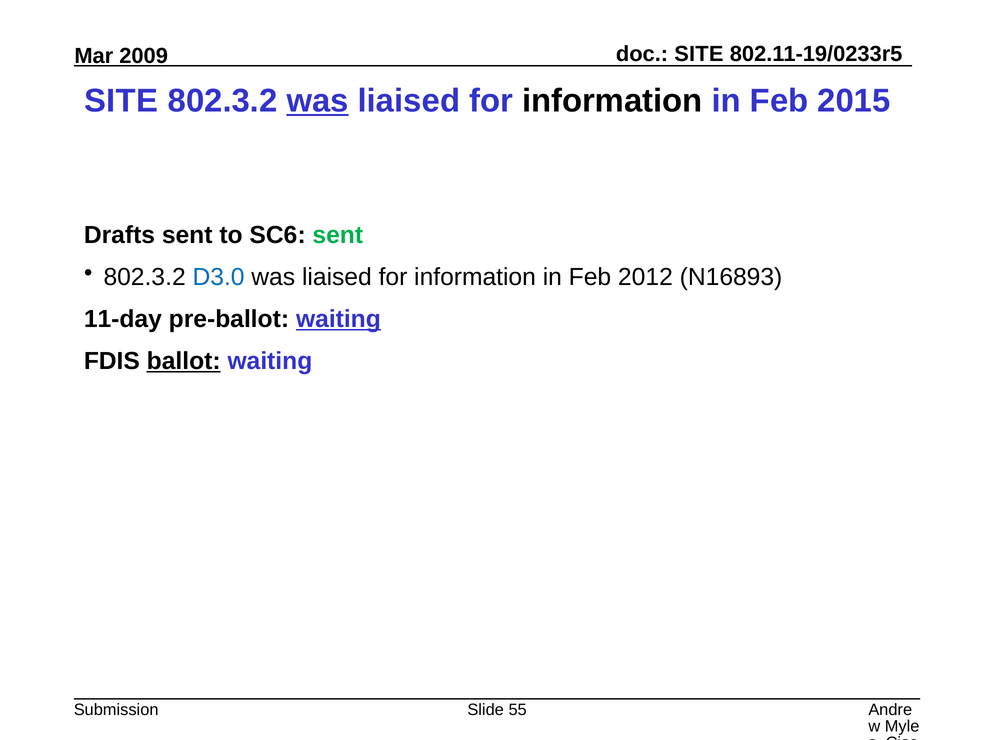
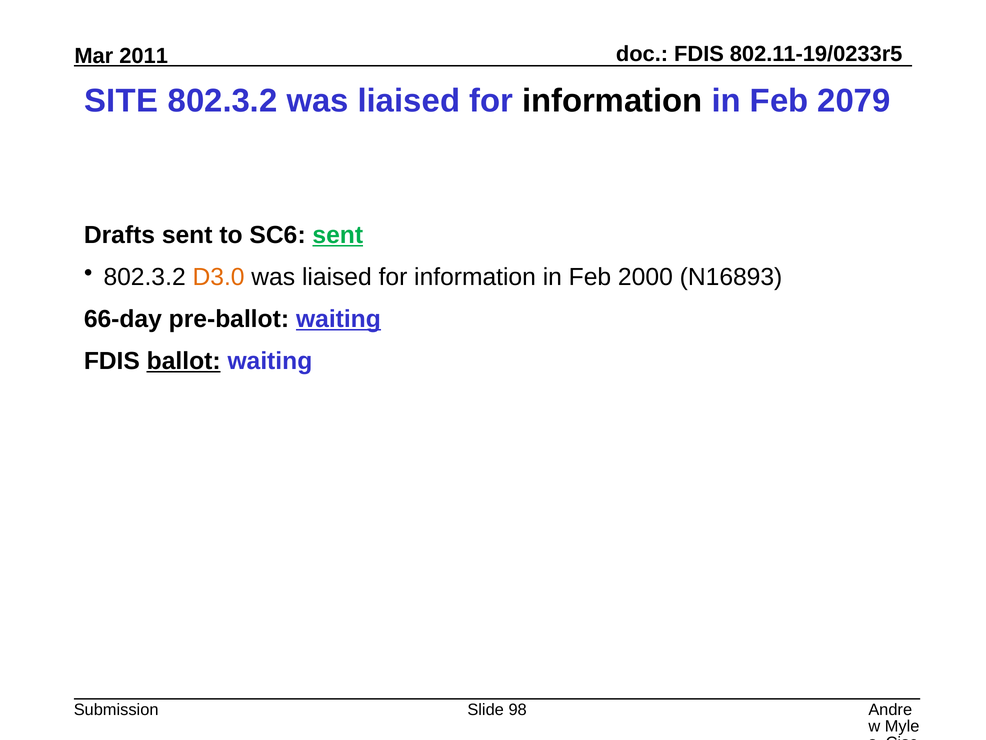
SITE at (699, 54): SITE -> FDIS
2009: 2009 -> 2011
was at (318, 101) underline: present -> none
2015: 2015 -> 2079
sent at (338, 235) underline: none -> present
D3.0 colour: blue -> orange
2012: 2012 -> 2000
11-day: 11-day -> 66-day
55: 55 -> 98
